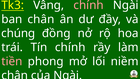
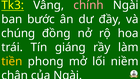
ban chân: chân -> bước
Tín chính: chính -> giáng
tiền colour: pink -> yellow
